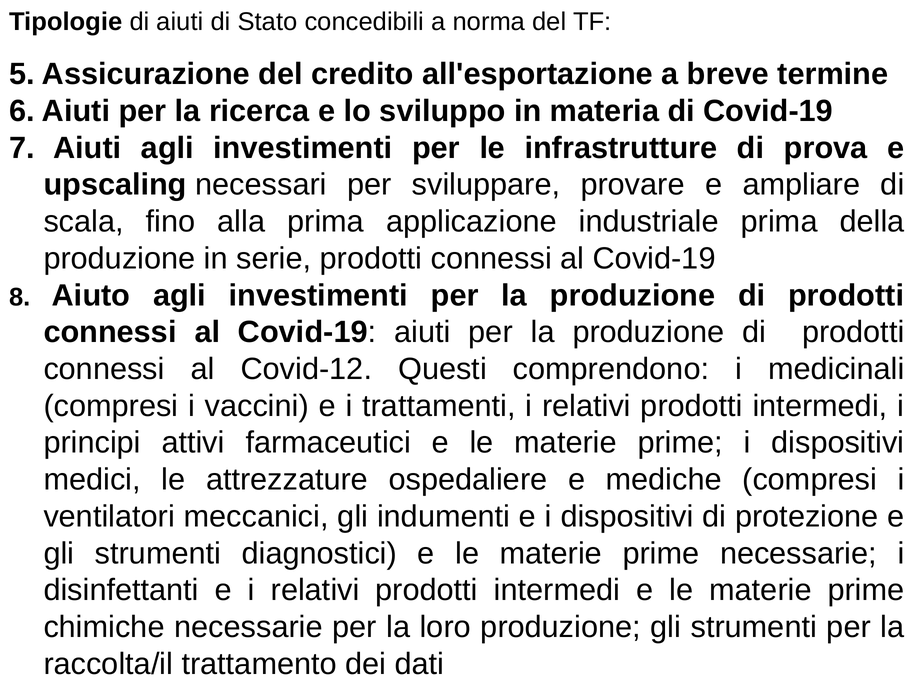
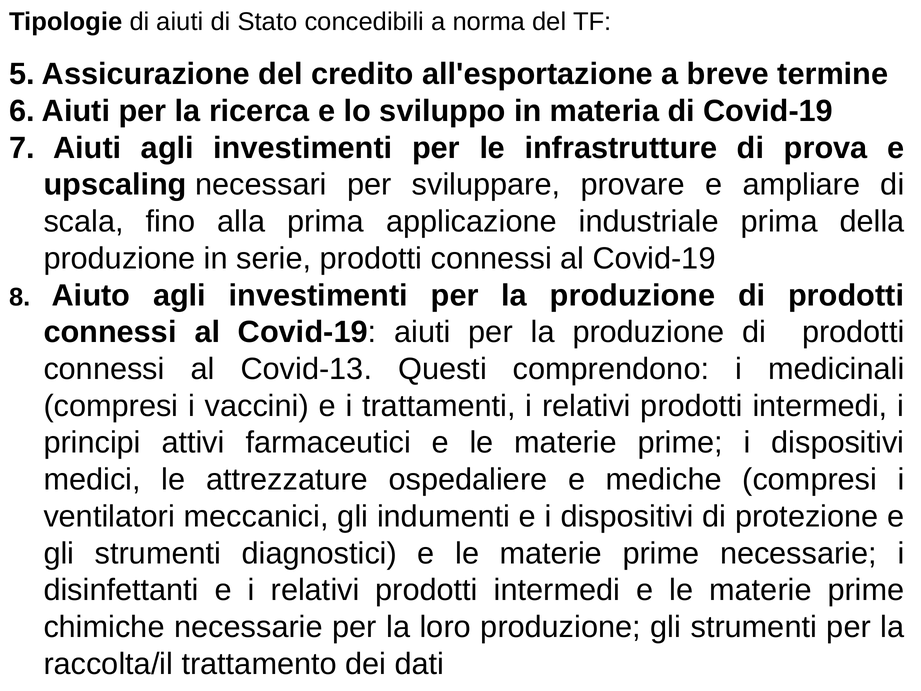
Covid-12: Covid-12 -> Covid-13
